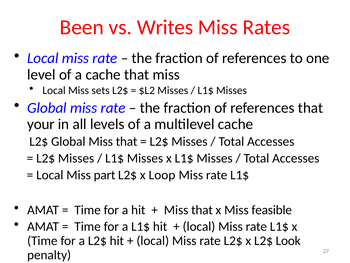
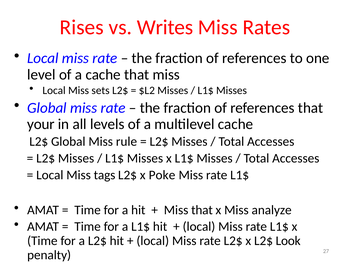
Been: Been -> Rises
Global Miss that: that -> rule
part: part -> tags
Loop: Loop -> Poke
feasible: feasible -> analyze
